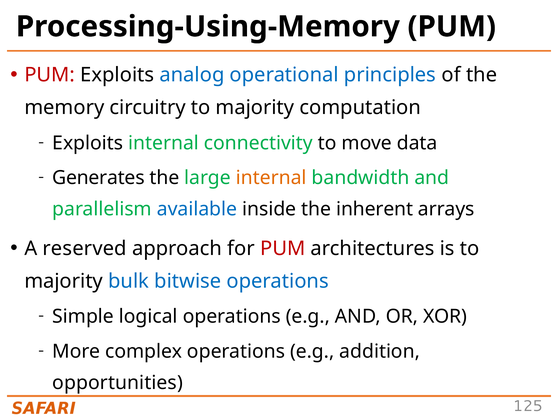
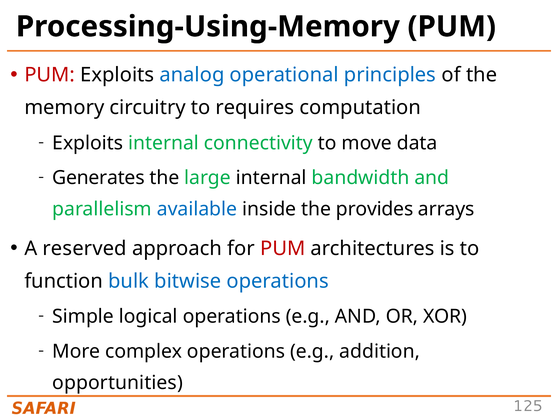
circuitry to majority: majority -> requires
internal at (271, 178) colour: orange -> black
inherent: inherent -> provides
majority at (64, 281): majority -> function
